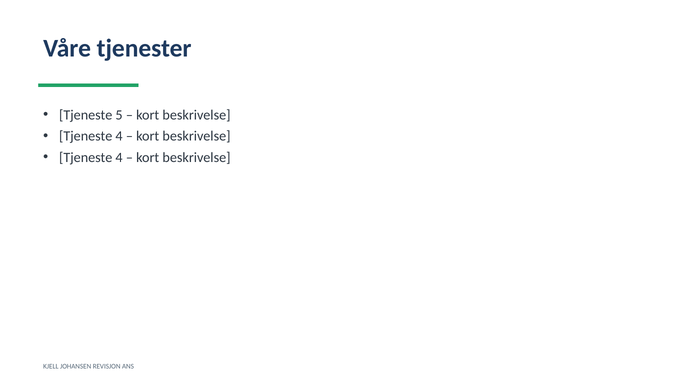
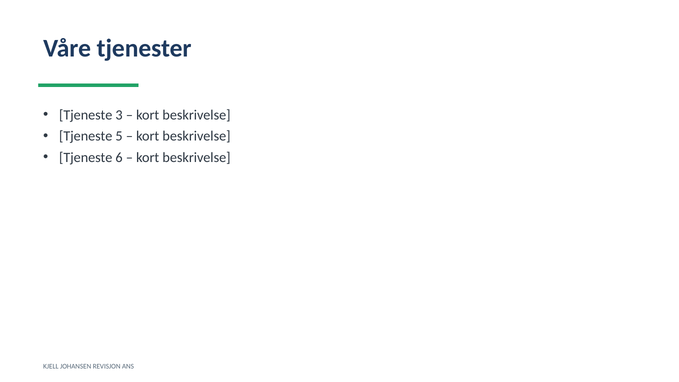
5: 5 -> 3
4 at (119, 136): 4 -> 5
4 at (119, 157): 4 -> 6
